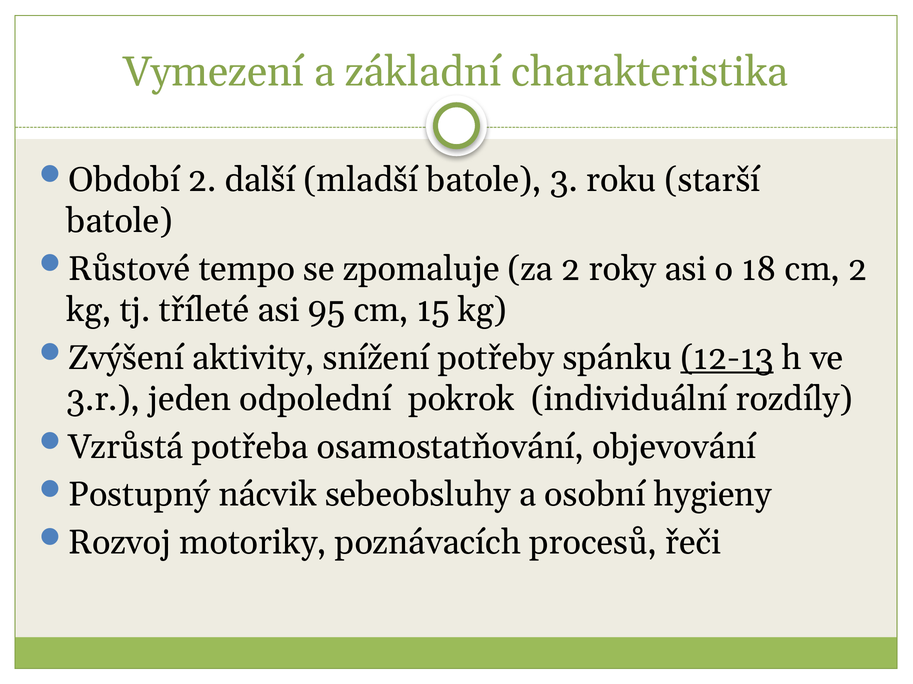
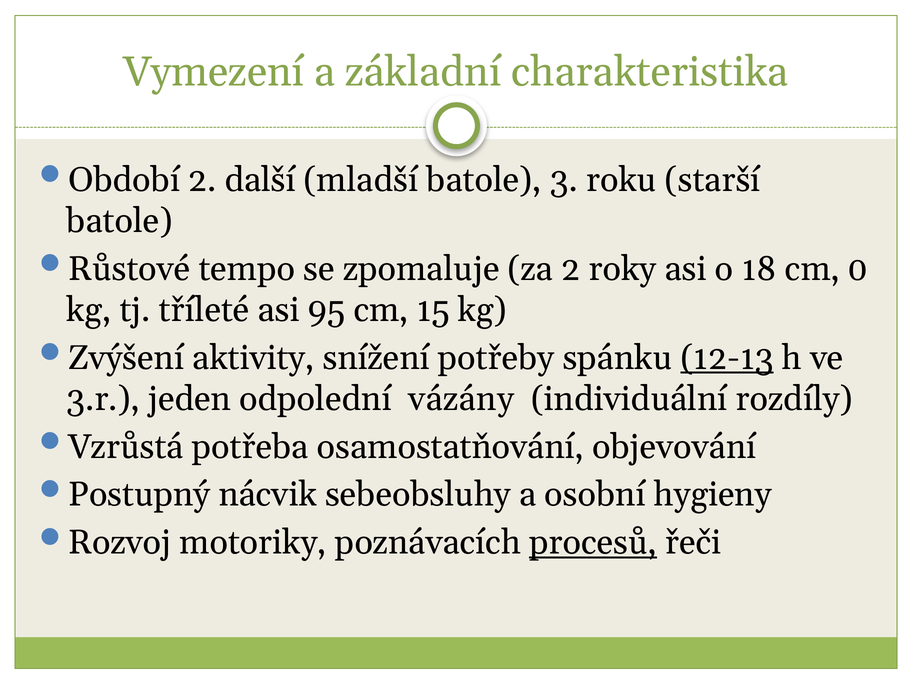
cm 2: 2 -> 0
pokrok: pokrok -> vázány
procesů underline: none -> present
